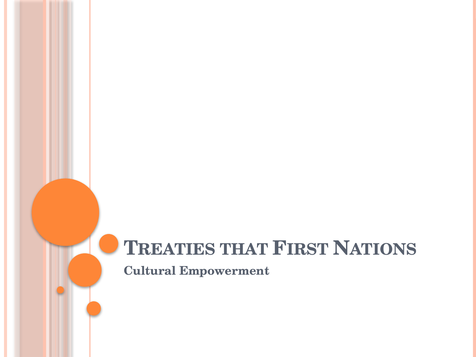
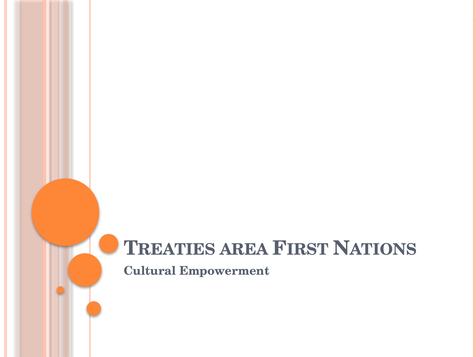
THAT: THAT -> AREA
